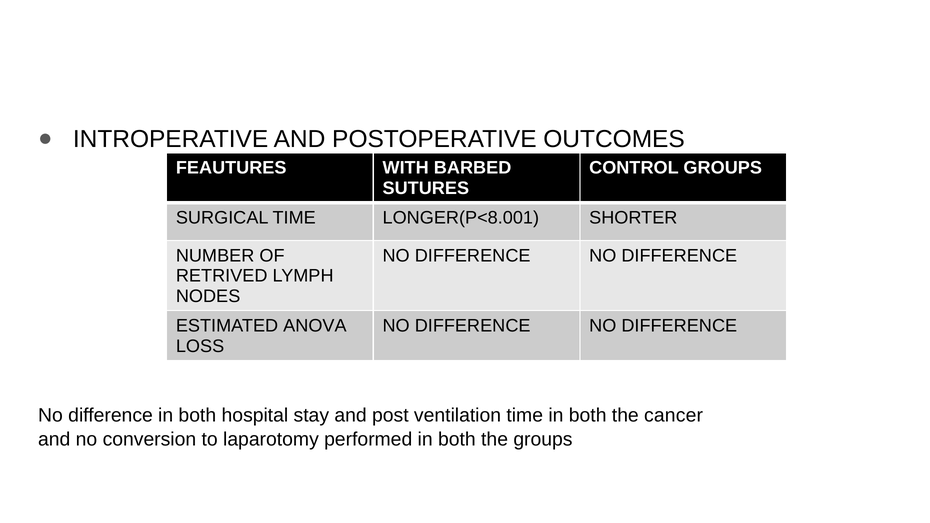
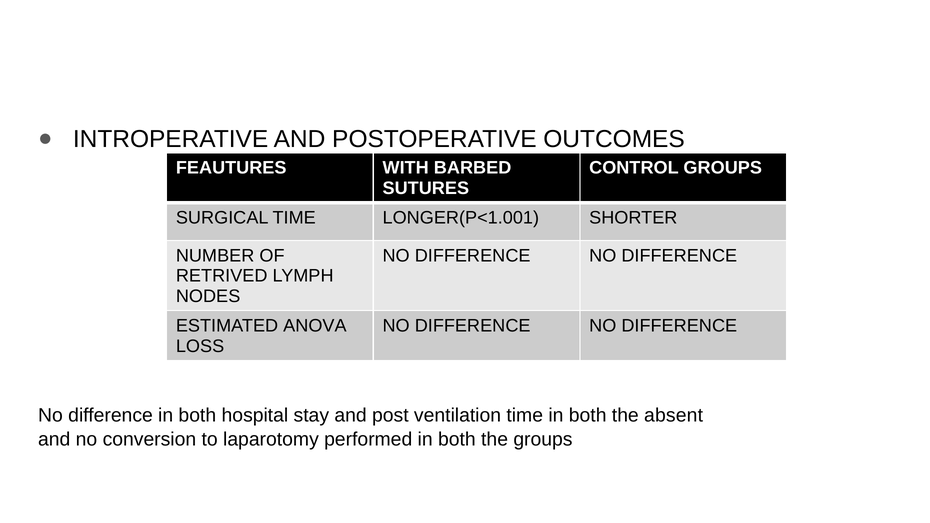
LONGER(P<8.001: LONGER(P<8.001 -> LONGER(P<1.001
cancer: cancer -> absent
